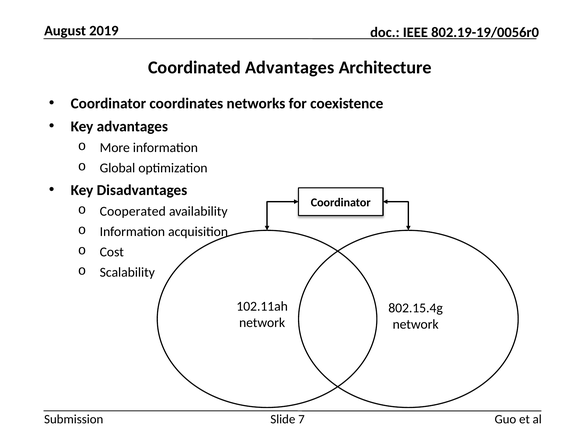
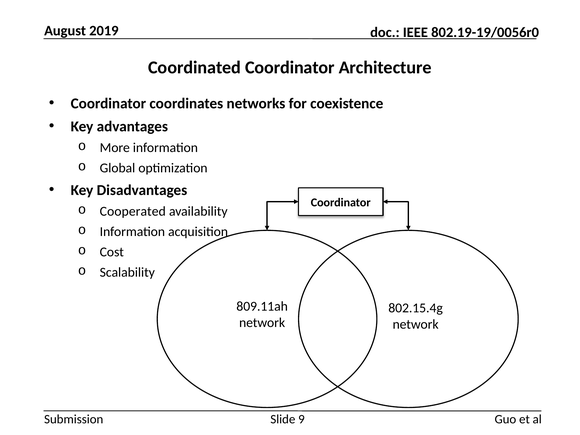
Coordinated Advantages: Advantages -> Coordinator
102.11ah: 102.11ah -> 809.11ah
7: 7 -> 9
